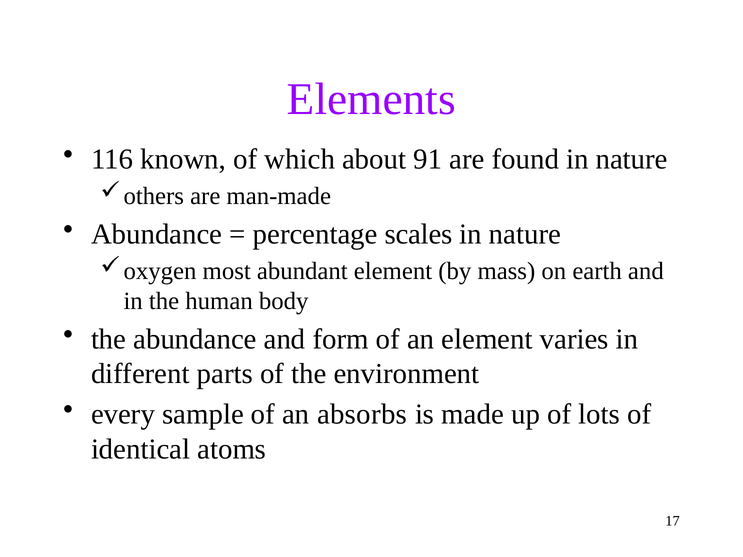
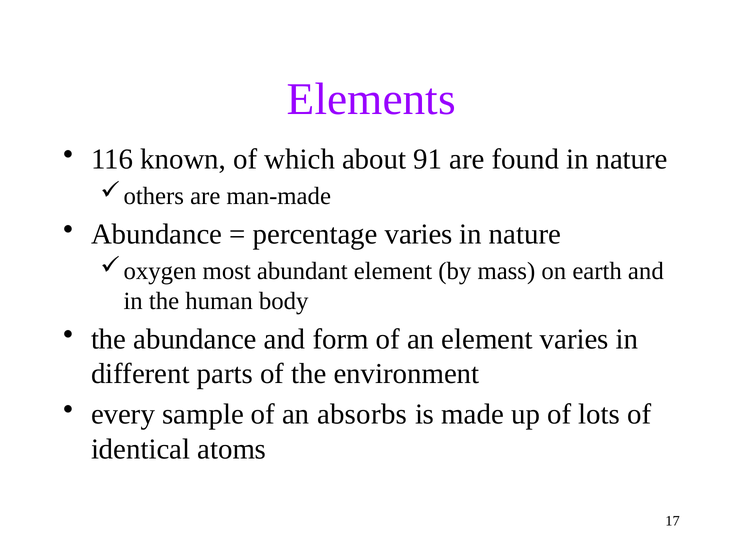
percentage scales: scales -> varies
